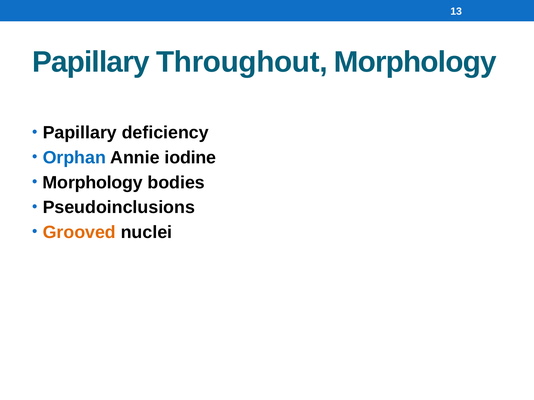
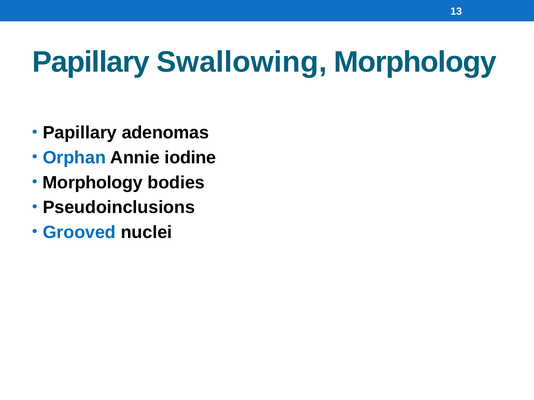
Throughout: Throughout -> Swallowing
deficiency: deficiency -> adenomas
Grooved colour: orange -> blue
